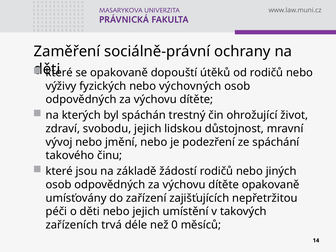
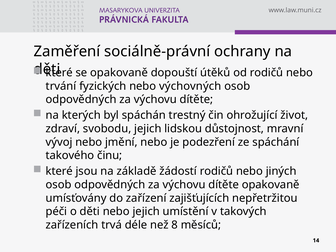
výživy: výživy -> trvání
0: 0 -> 8
